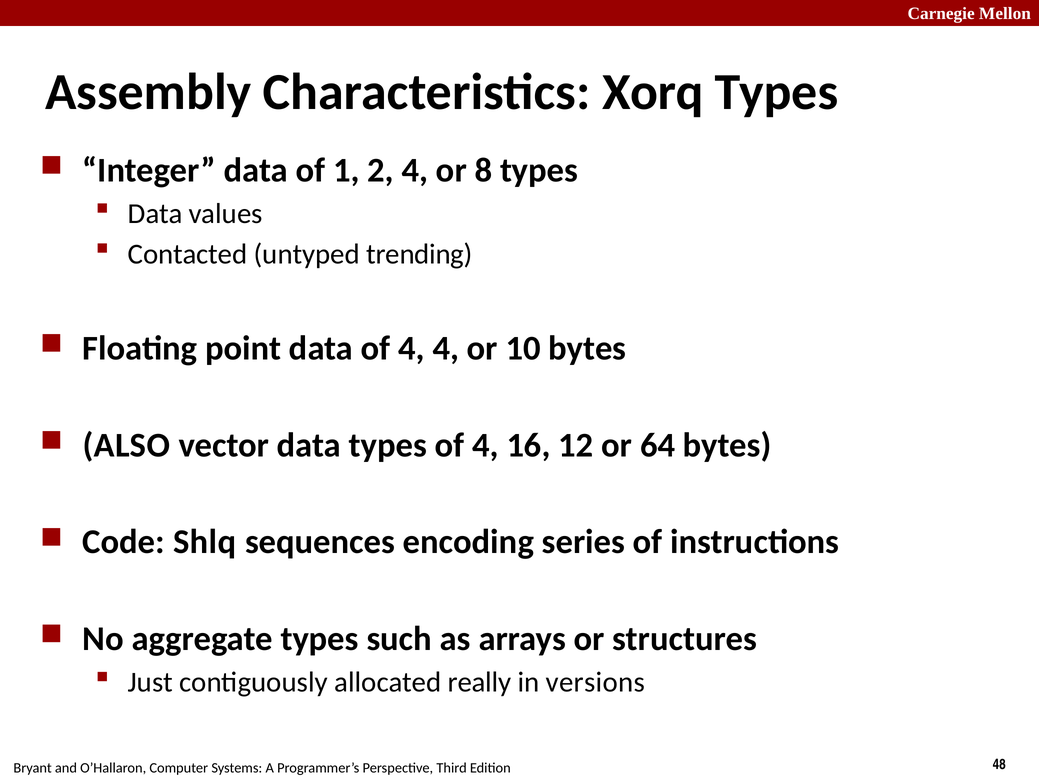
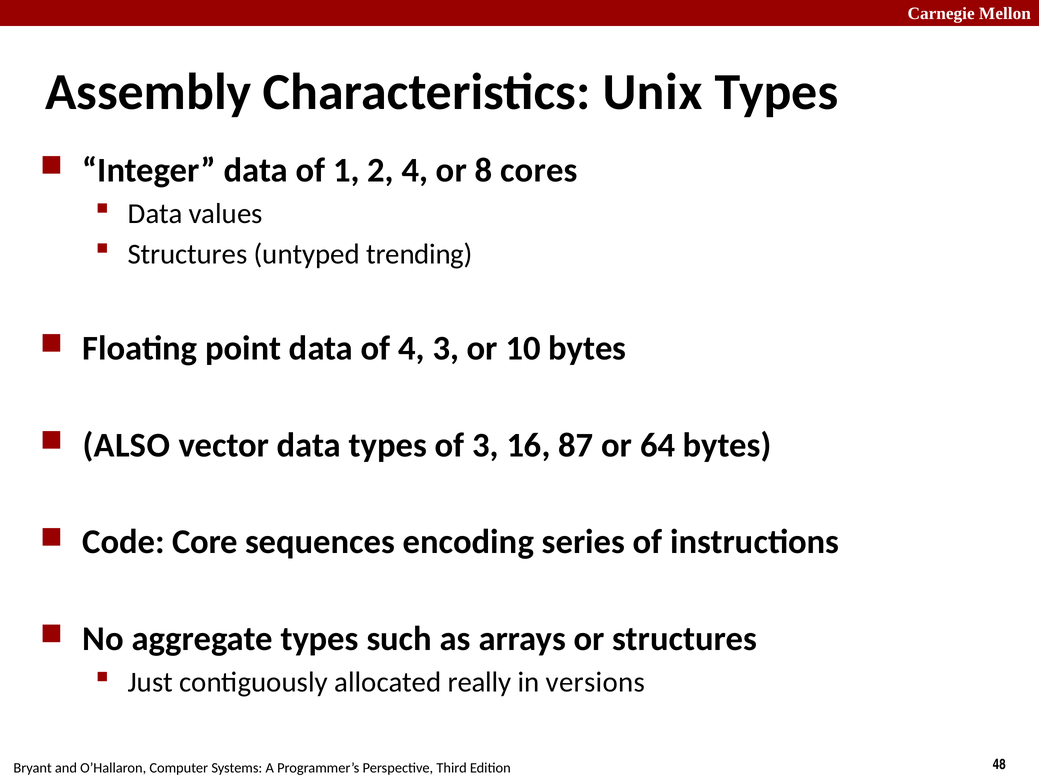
Xorq: Xorq -> Unix
8 types: types -> cores
Contacted at (188, 254): Contacted -> Structures
4 4: 4 -> 3
types of 4: 4 -> 3
12: 12 -> 87
Shlq: Shlq -> Core
